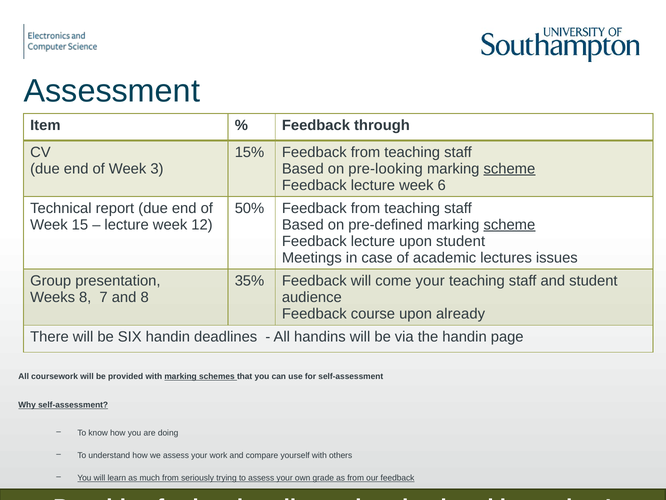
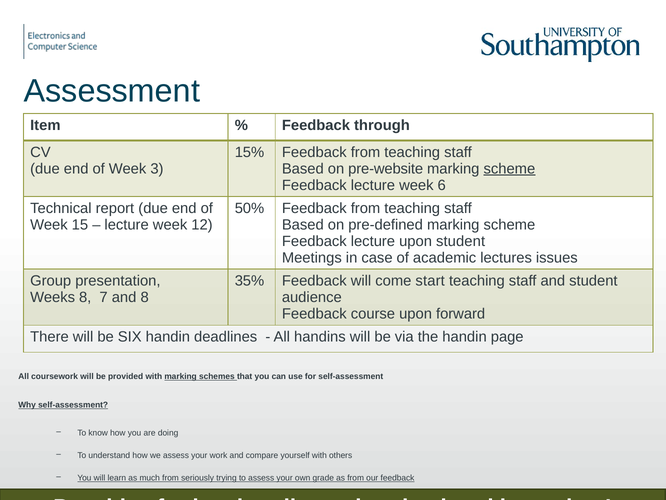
pre-looking: pre-looking -> pre-website
scheme at (509, 225) underline: present -> none
come your: your -> start
already: already -> forward
